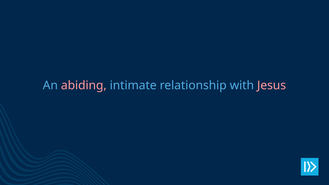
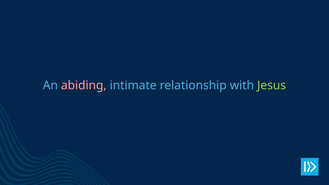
Jesus colour: pink -> light green
